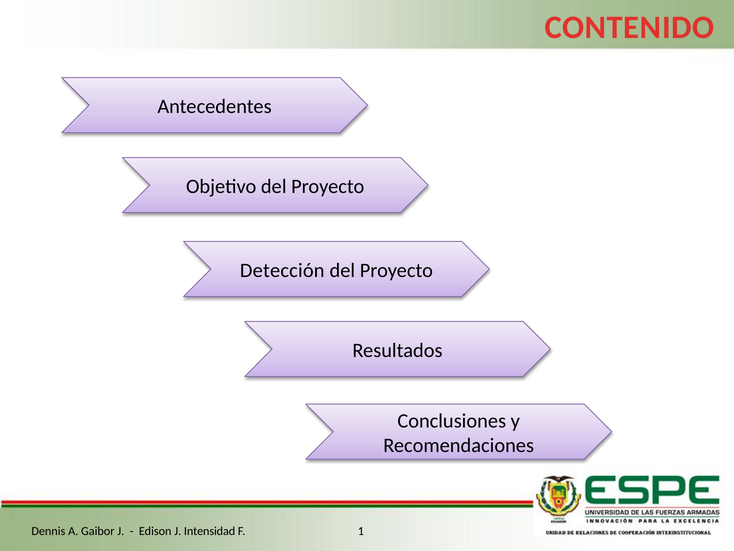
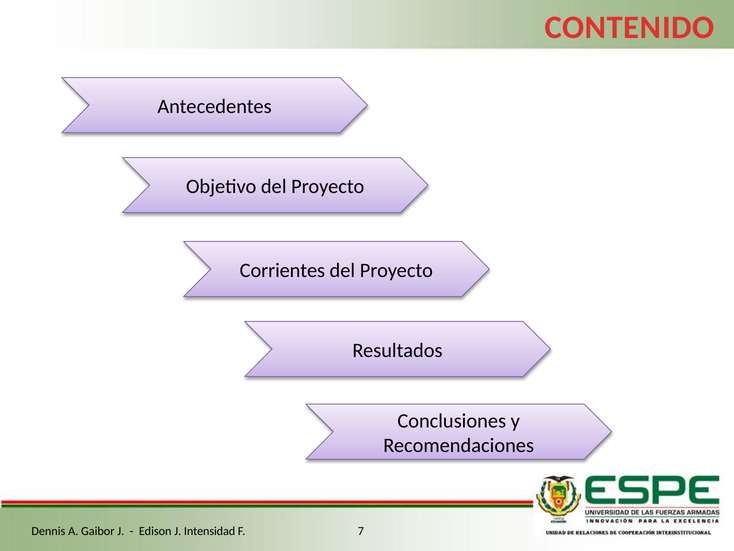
Detección: Detección -> Corrientes
1: 1 -> 7
